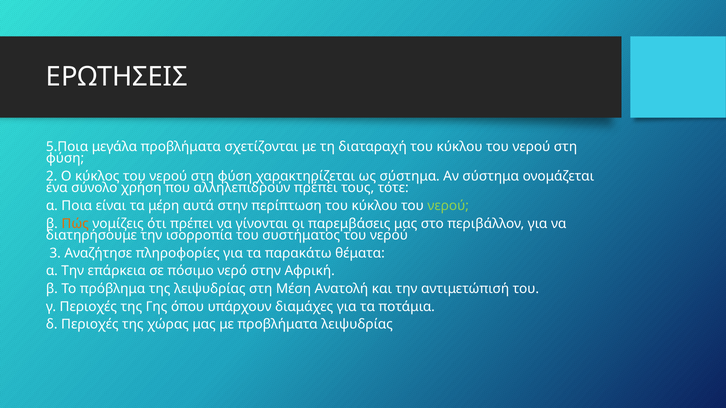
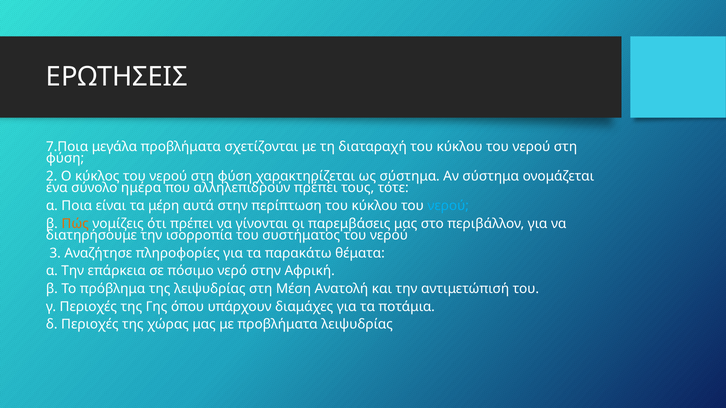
5.Ποια: 5.Ποια -> 7.Ποια
χρήση: χρήση -> ημέρα
νερού at (448, 206) colour: light green -> light blue
